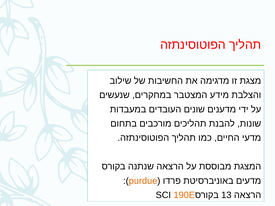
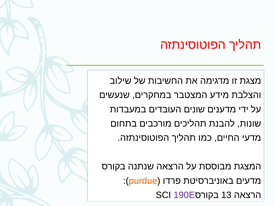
190E colour: orange -> purple
